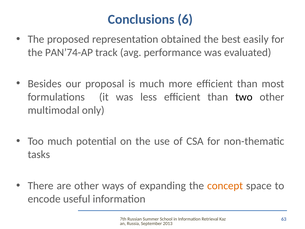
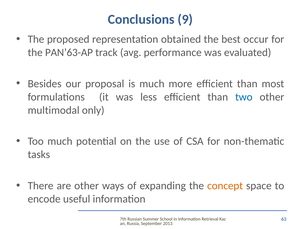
6: 6 -> 9
easily: easily -> occur
PAN’74-AP: PAN’74-AP -> PAN’63-AP
two colour: black -> blue
